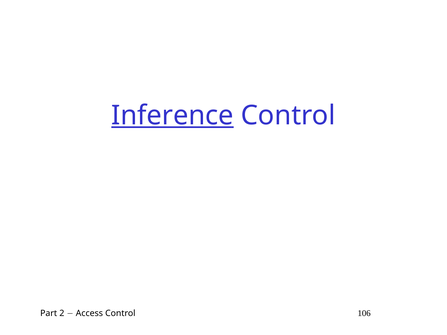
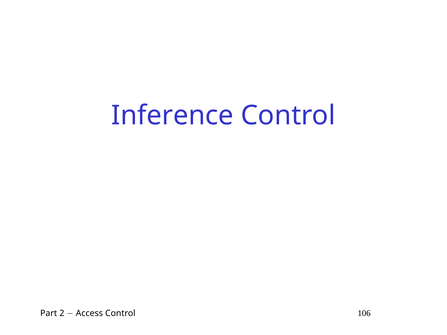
Inference underline: present -> none
